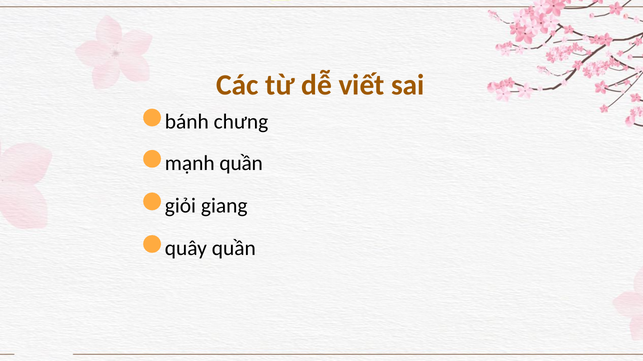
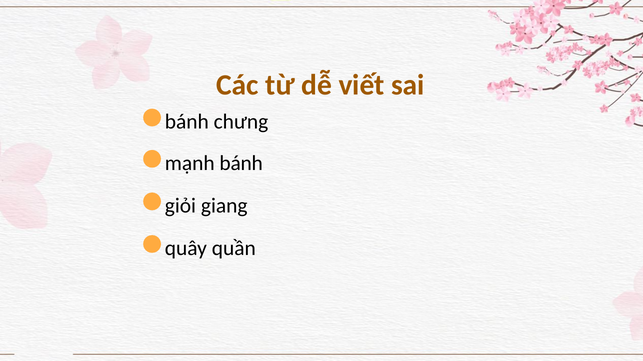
mạnh quần: quần -> bánh
